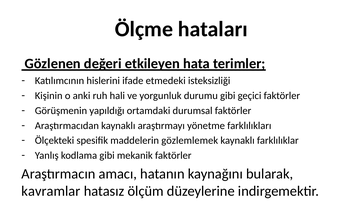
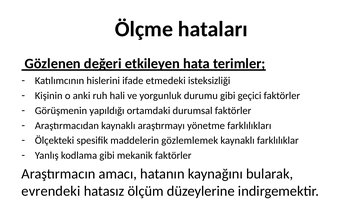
kavramlar: kavramlar -> evrendeki
